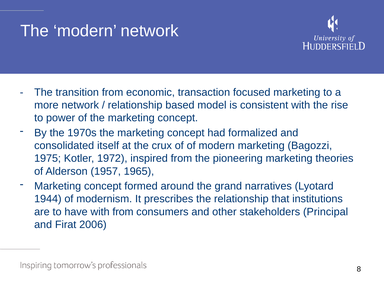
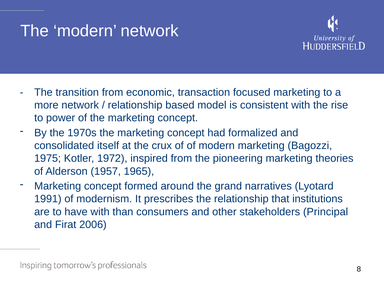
1944: 1944 -> 1991
with from: from -> than
